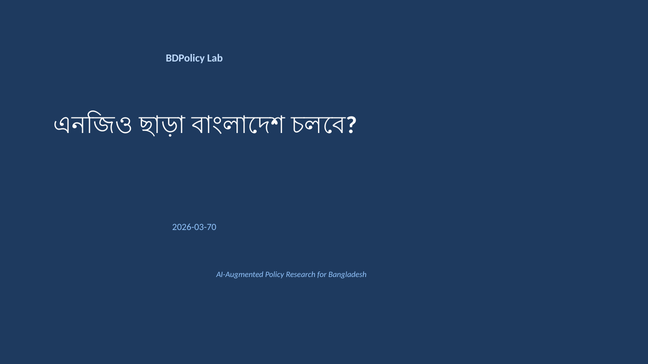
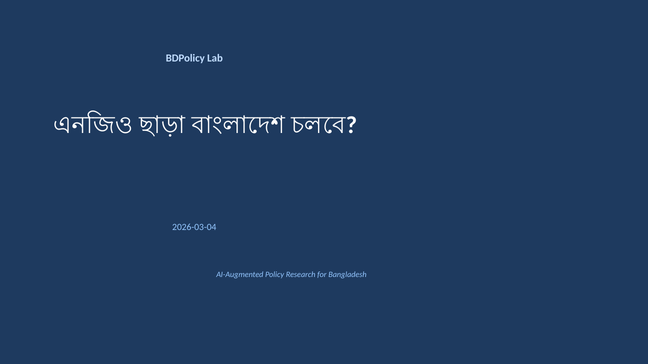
2026-03-70: 2026-03-70 -> 2026-03-04
